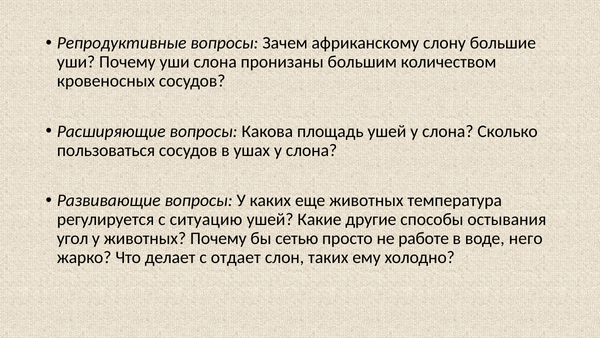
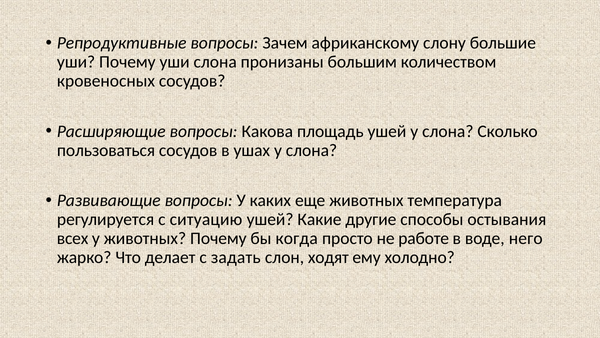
угол: угол -> всех
сетью: сетью -> когда
отдает: отдает -> задать
таких: таких -> ходят
